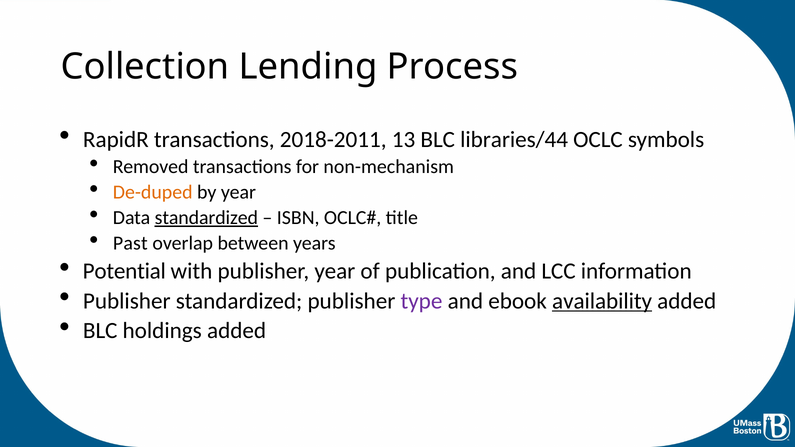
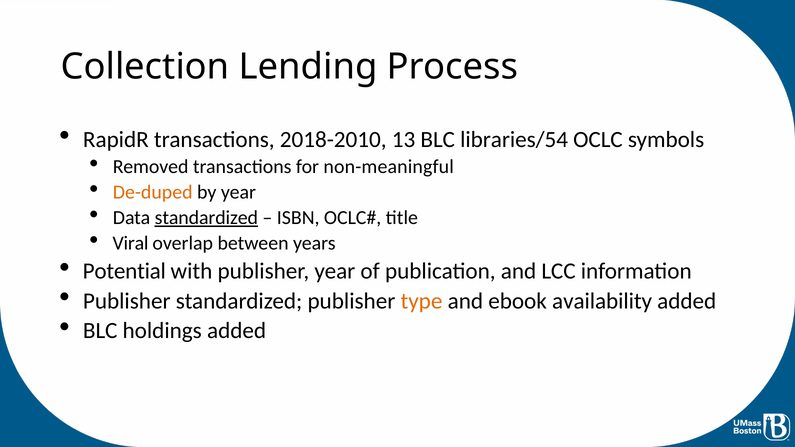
2018-2011: 2018-2011 -> 2018-2010
libraries/44: libraries/44 -> libraries/54
non-mechanism: non-mechanism -> non-meaningful
Past: Past -> Viral
type colour: purple -> orange
availability underline: present -> none
